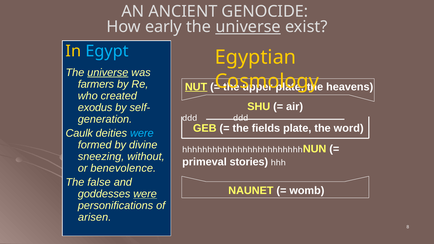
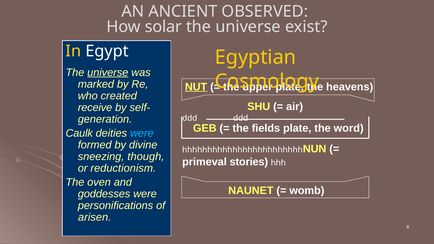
GENOCIDE: GENOCIDE -> OBSERVED
early: early -> solar
universe at (248, 27) underline: present -> none
Egypt colour: light blue -> white
farmers: farmers -> marked
exodus: exodus -> receive
without: without -> though
benevolence: benevolence -> reductionism
false: false -> oven
were at (145, 194) underline: present -> none
